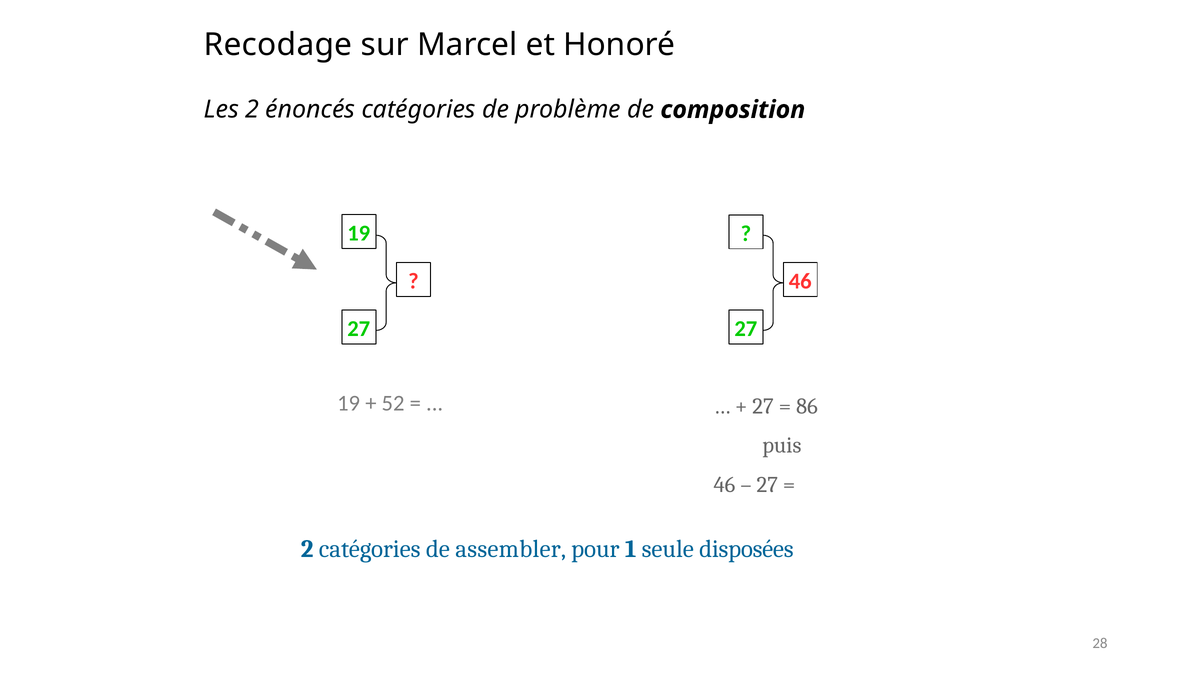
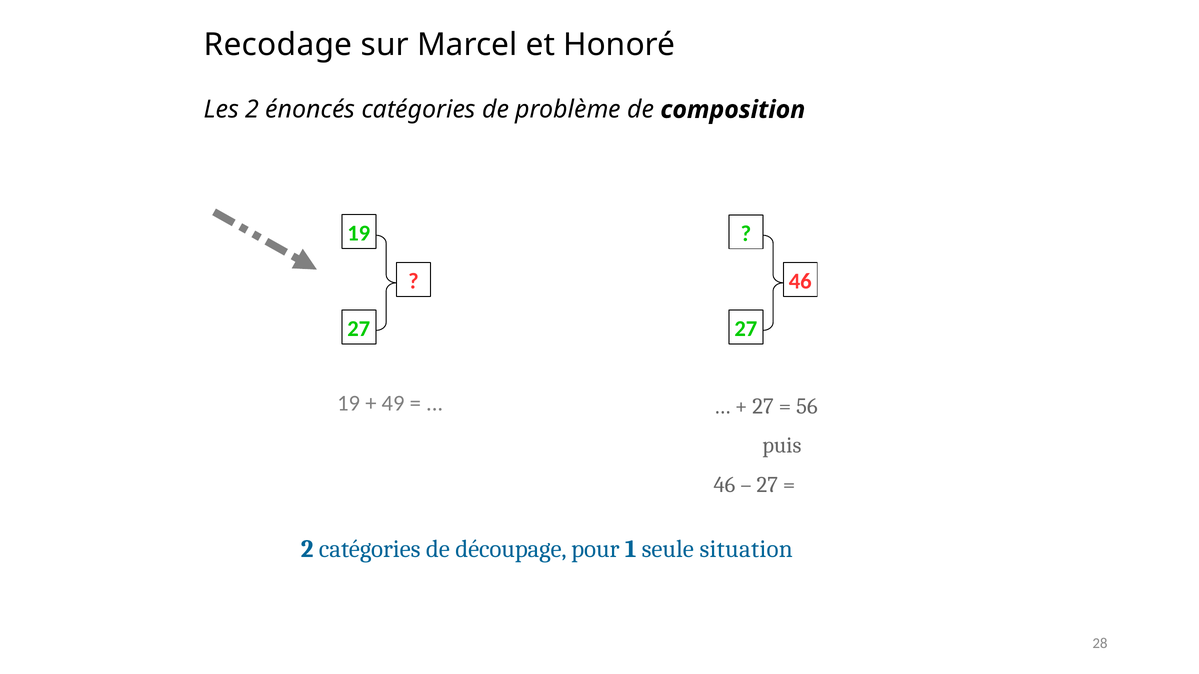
52: 52 -> 49
86: 86 -> 56
assembler: assembler -> découpage
disposées: disposées -> situation
